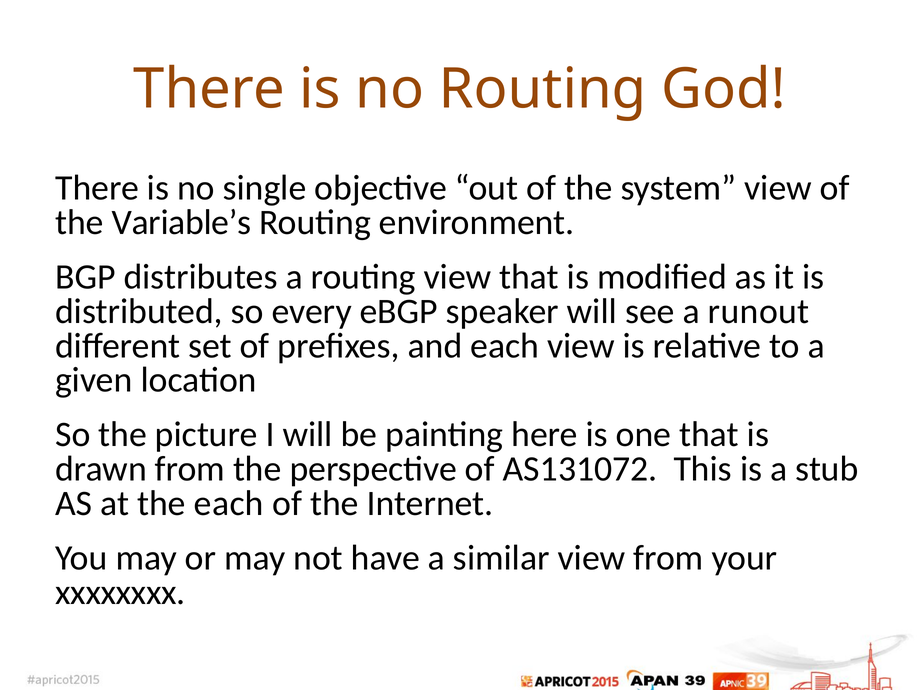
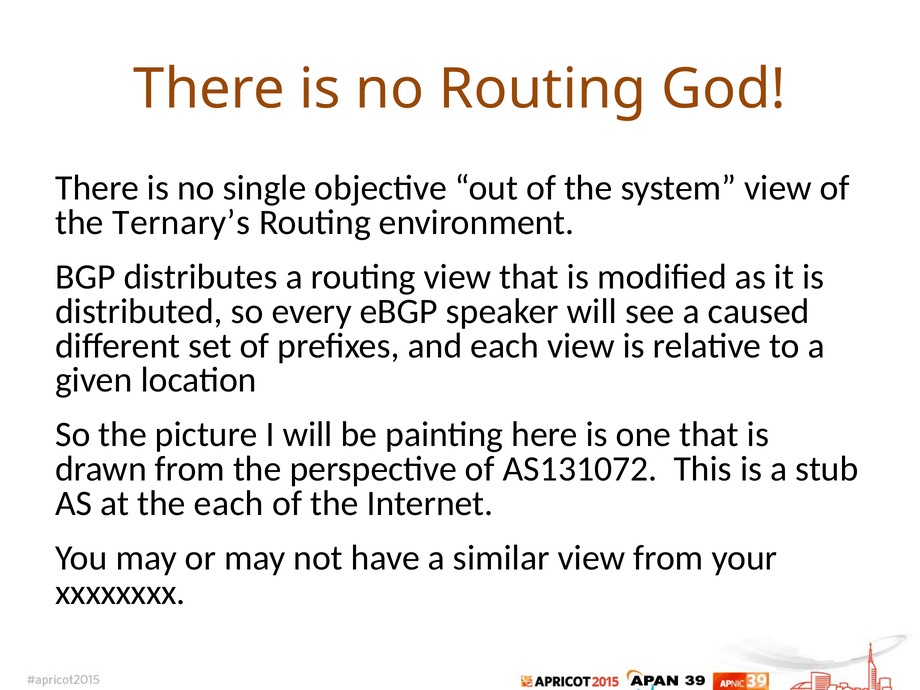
Variable’s: Variable’s -> Ternary’s
runout: runout -> caused
